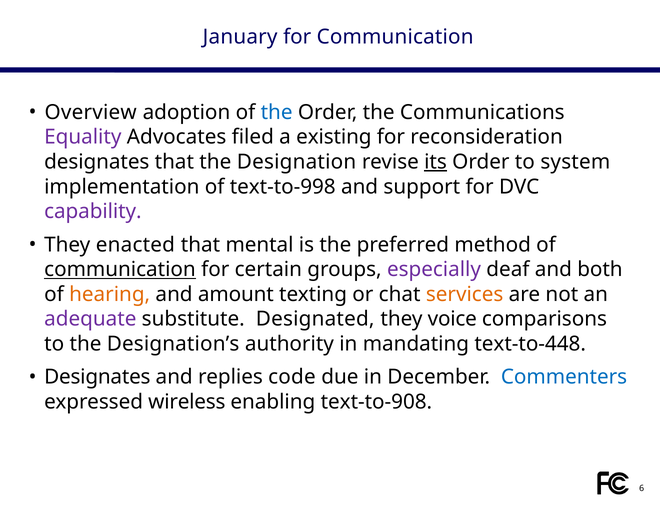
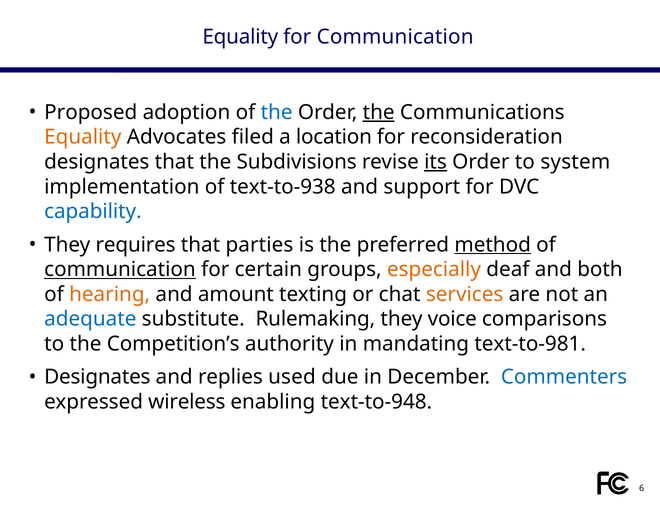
January at (240, 37): January -> Equality
Overview: Overview -> Proposed
the at (379, 112) underline: none -> present
Equality at (83, 137) colour: purple -> orange
existing: existing -> location
Designation: Designation -> Subdivisions
text-to-998: text-to-998 -> text-to-938
capability colour: purple -> blue
enacted: enacted -> requires
mental: mental -> parties
method underline: none -> present
especially colour: purple -> orange
adequate colour: purple -> blue
Designated: Designated -> Rulemaking
Designation’s: Designation’s -> Competition’s
text-to-448: text-to-448 -> text-to-981
code: code -> used
text-to-908: text-to-908 -> text-to-948
